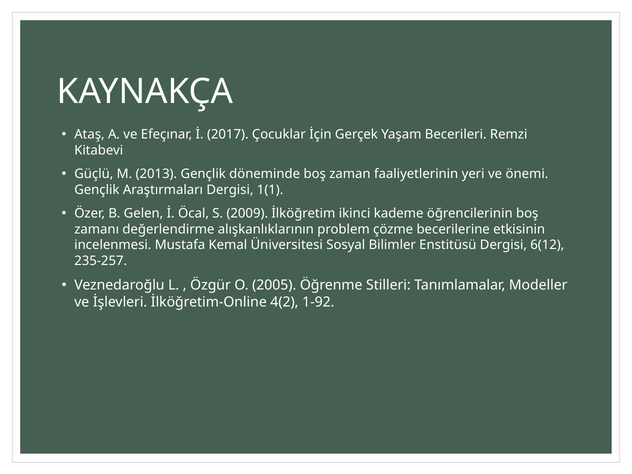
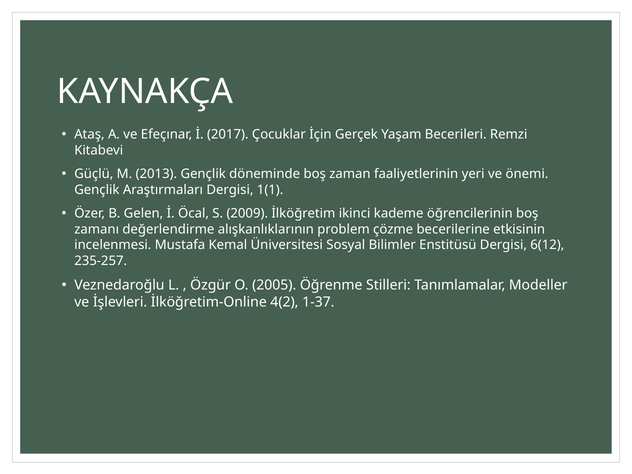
1-92: 1-92 -> 1-37
